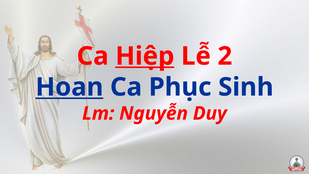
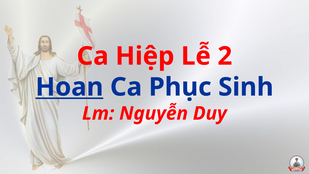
Hiệp underline: present -> none
